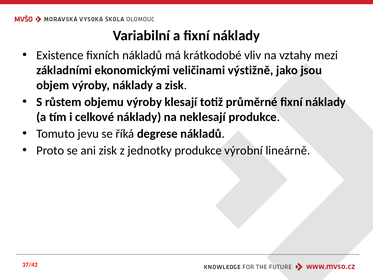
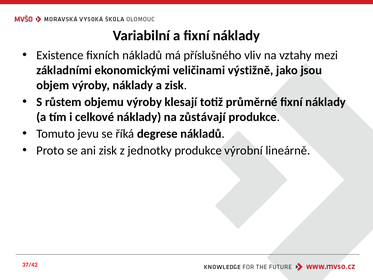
krátkodobé: krátkodobé -> příslušného
neklesají: neklesají -> zůstávají
